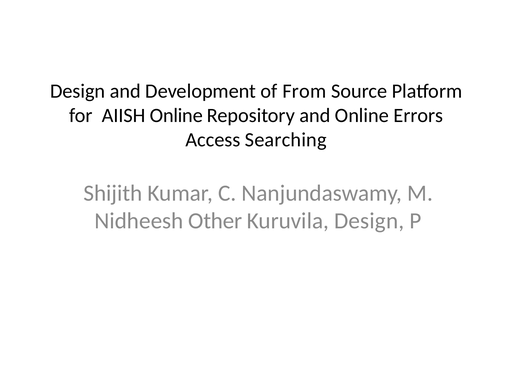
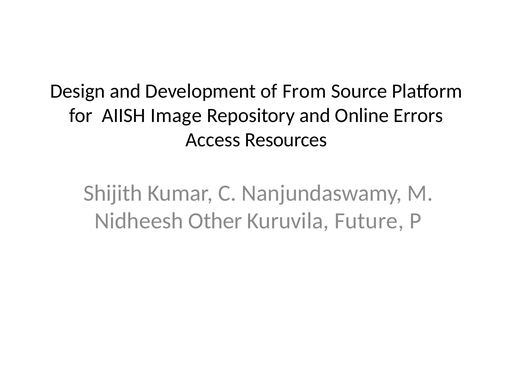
AIISH Online: Online -> Image
Searching: Searching -> Resources
Kuruvila Design: Design -> Future
